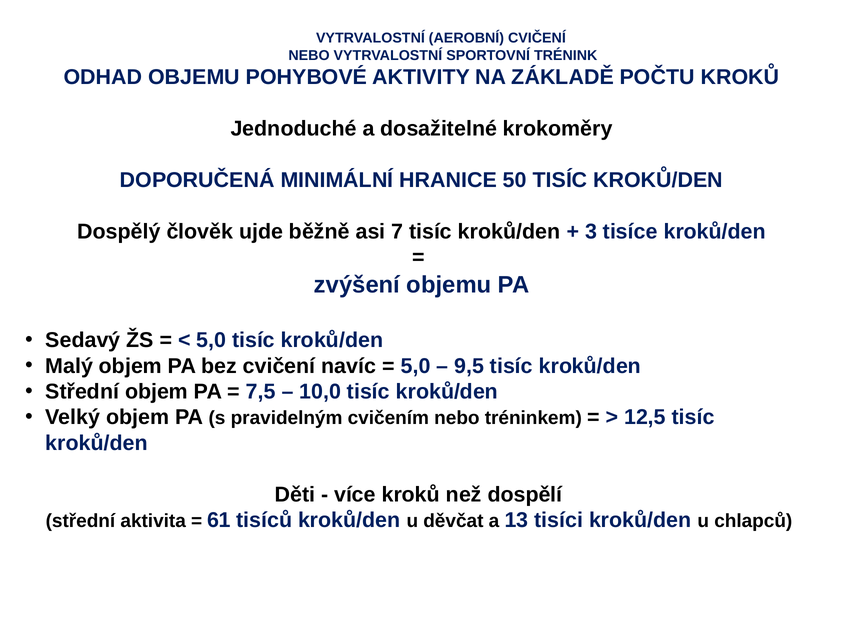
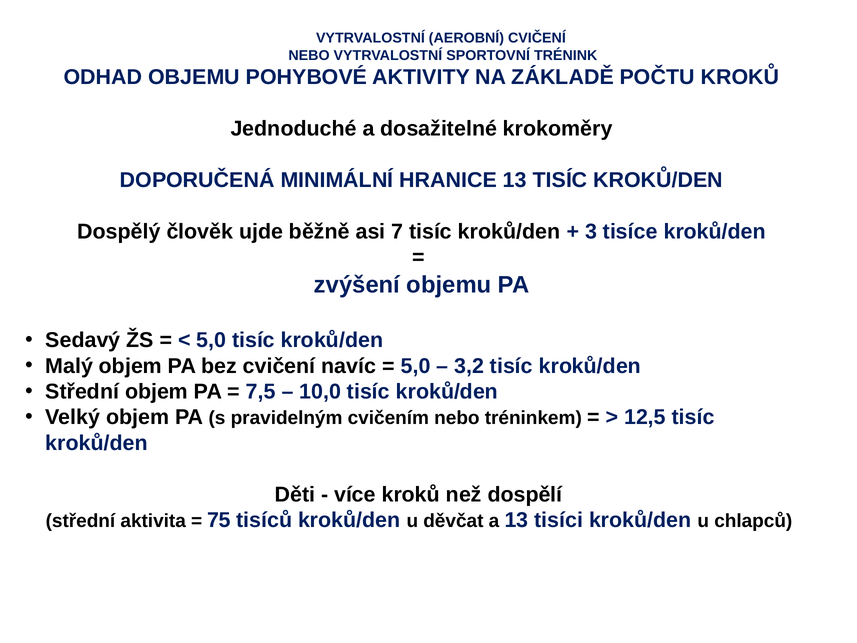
HRANICE 50: 50 -> 13
9,5: 9,5 -> 3,2
61: 61 -> 75
